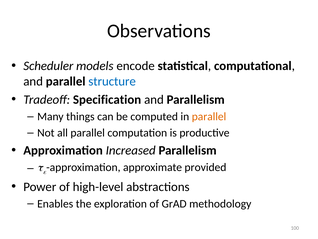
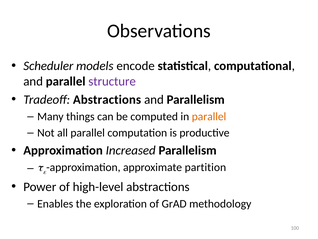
structure colour: blue -> purple
Tradeoff Specification: Specification -> Abstractions
provided: provided -> partition
